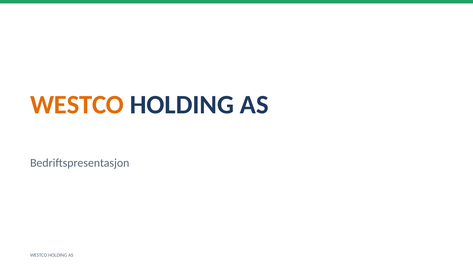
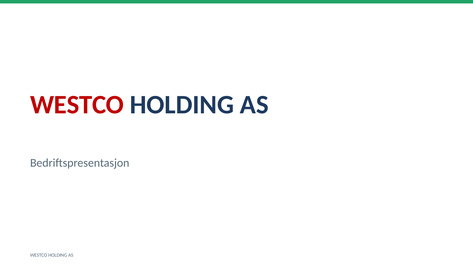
WESTCO at (77, 105) colour: orange -> red
